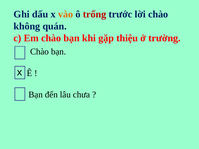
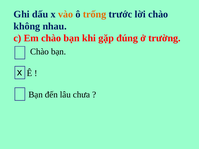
trống colour: red -> orange
quán: quán -> nhau
thiệu: thiệu -> đúng
